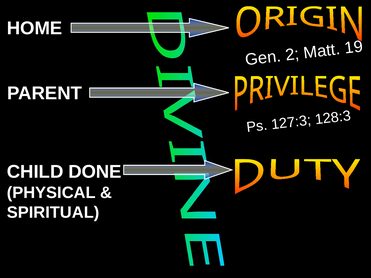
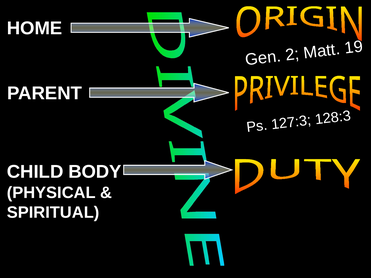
DONE: DONE -> BODY
